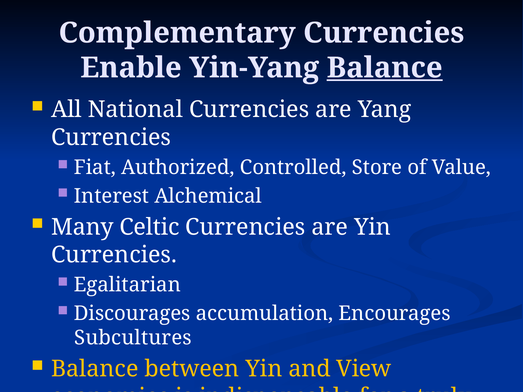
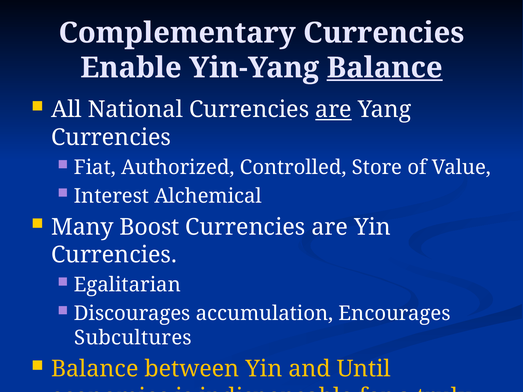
are at (333, 110) underline: none -> present
Celtic: Celtic -> Boost
View: View -> Until
